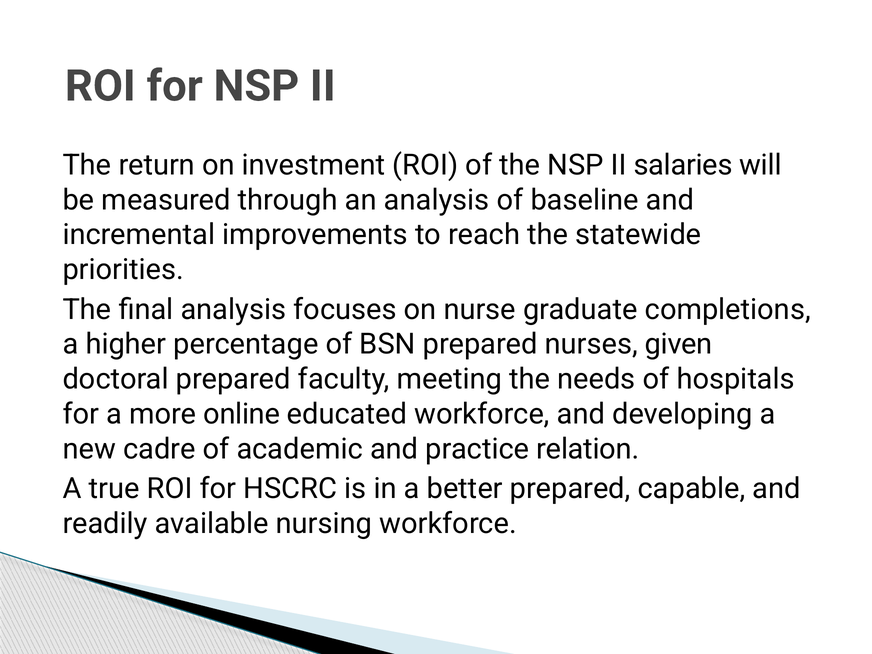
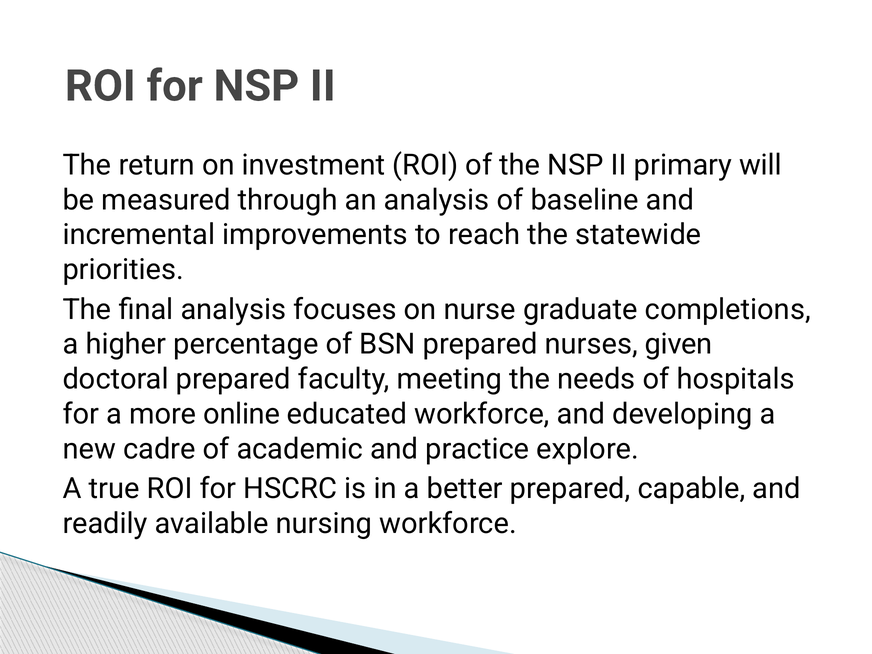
salaries: salaries -> primary
relation: relation -> explore
